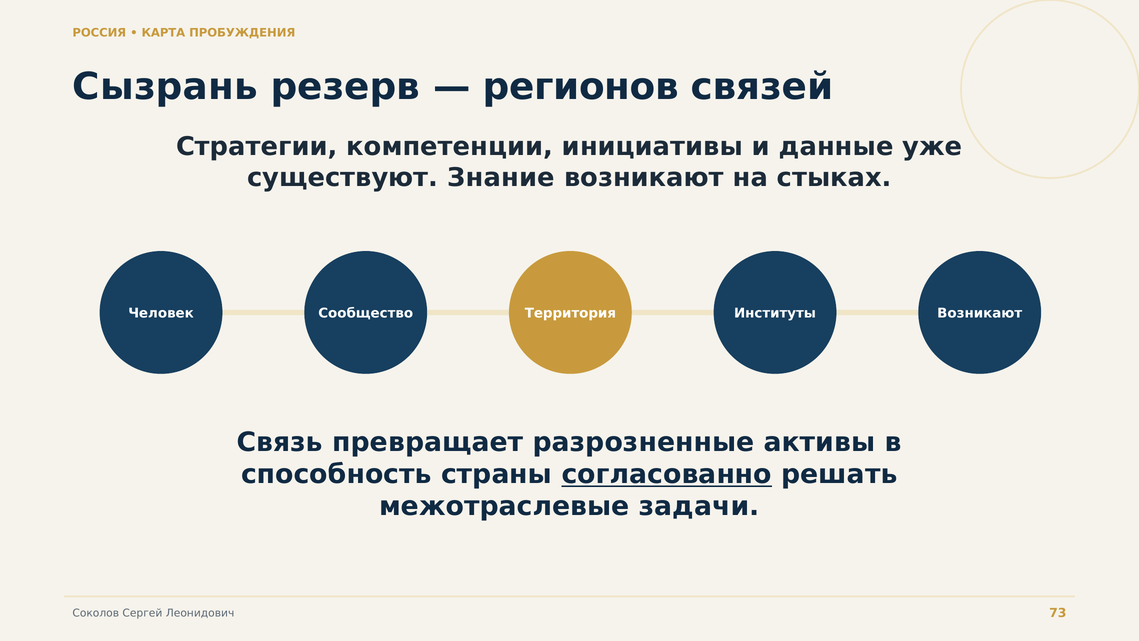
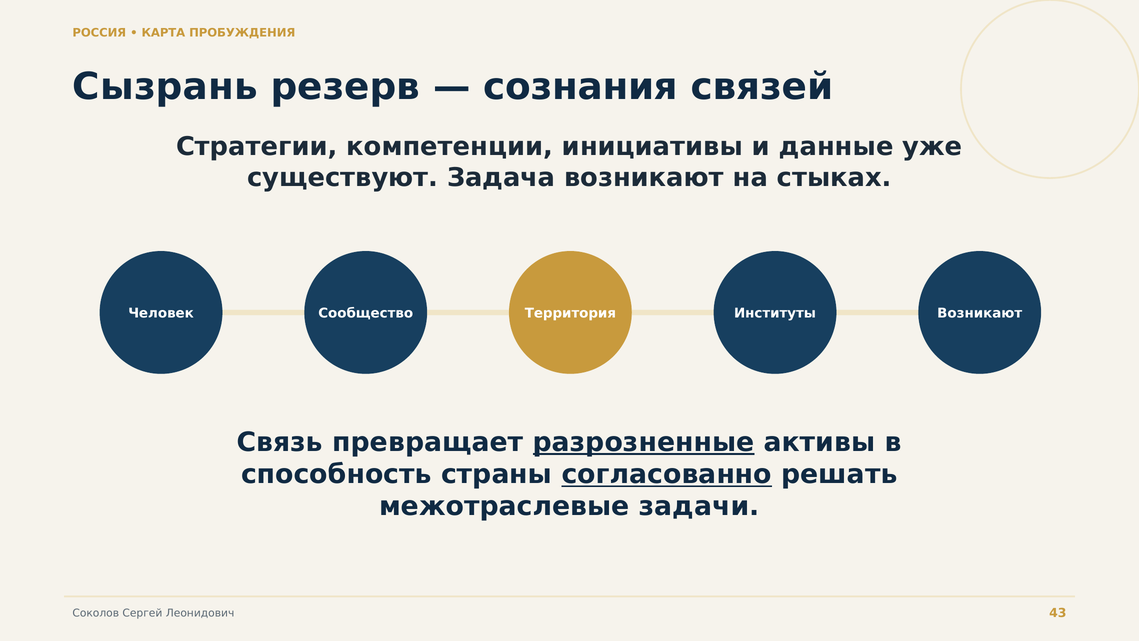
регионов: регионов -> сознания
Знание: Знание -> Задача
разрозненные underline: none -> present
73: 73 -> 43
